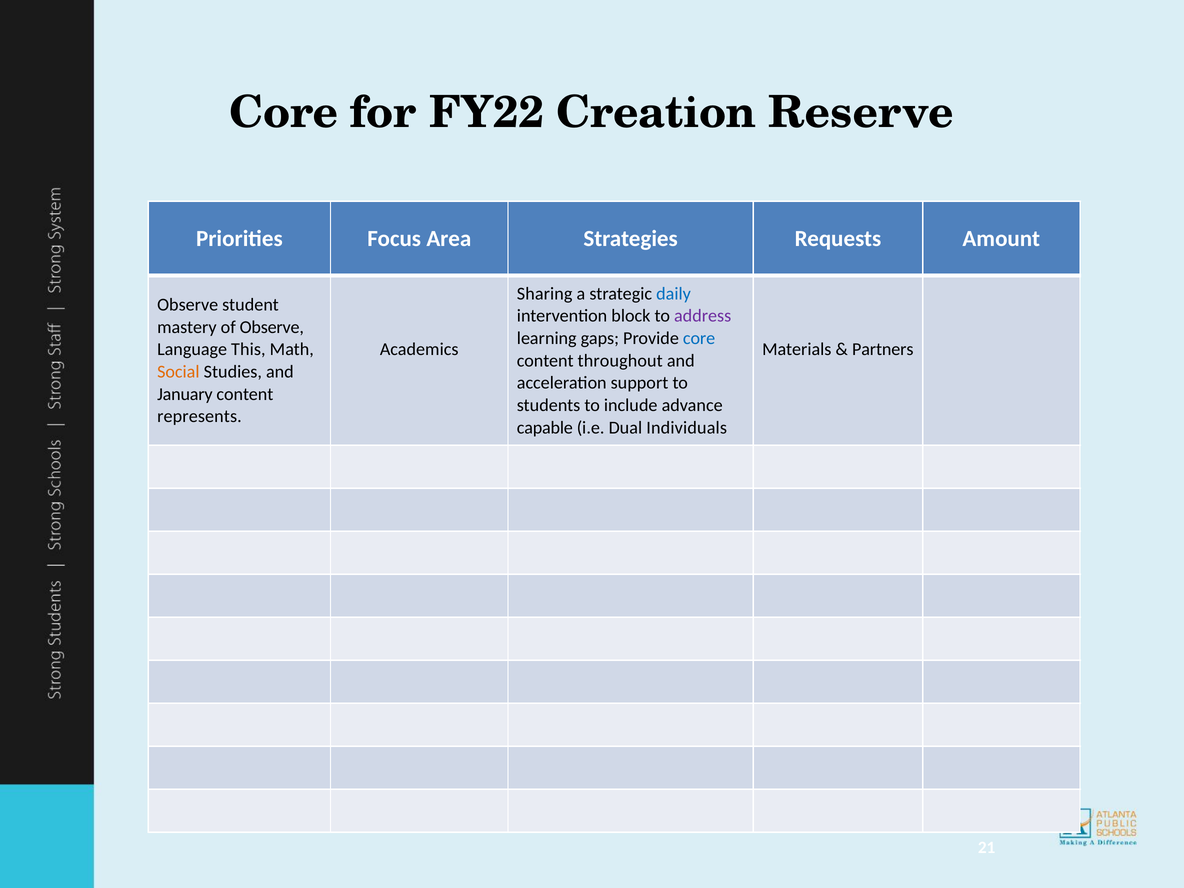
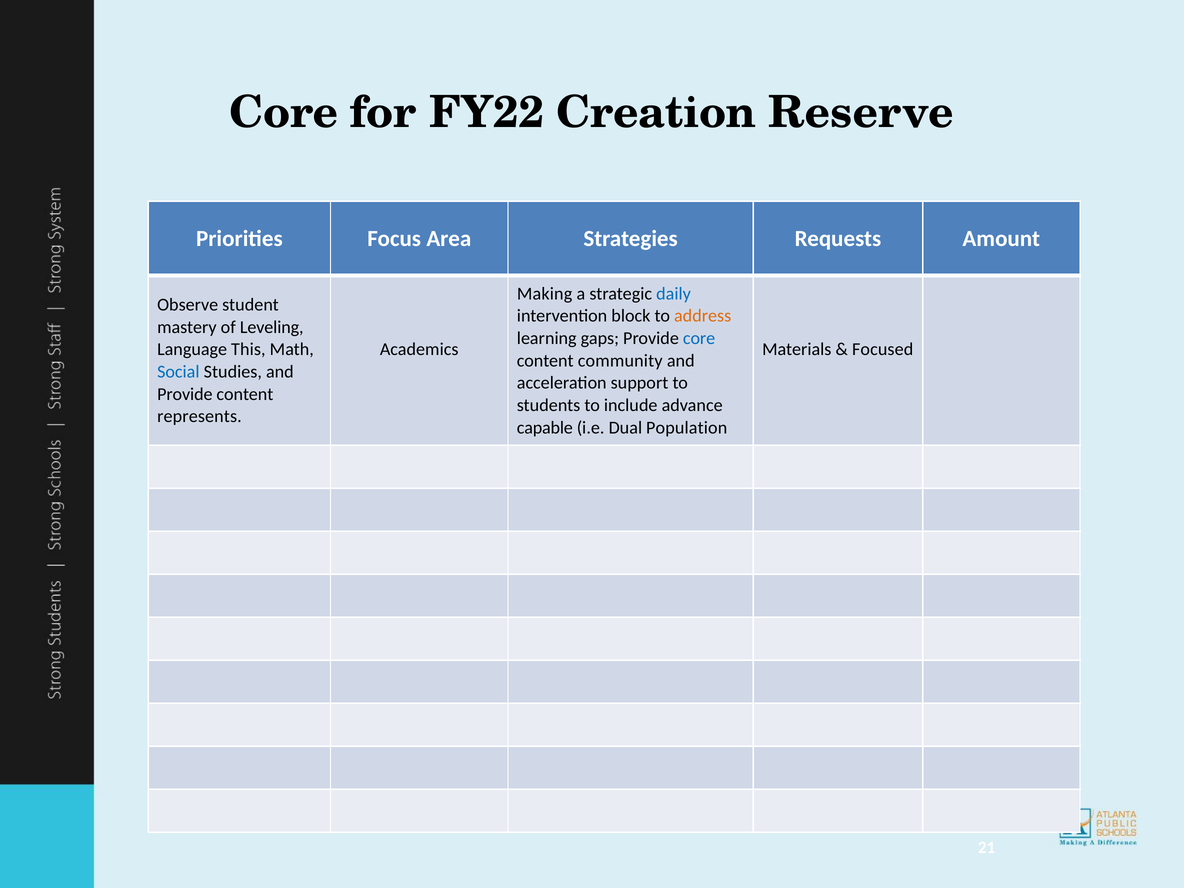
Sharing: Sharing -> Making
address colour: purple -> orange
of Observe: Observe -> Leveling
Partners: Partners -> Focused
throughout: throughout -> community
Social colour: orange -> blue
January at (185, 394): January -> Provide
Individuals: Individuals -> Population
